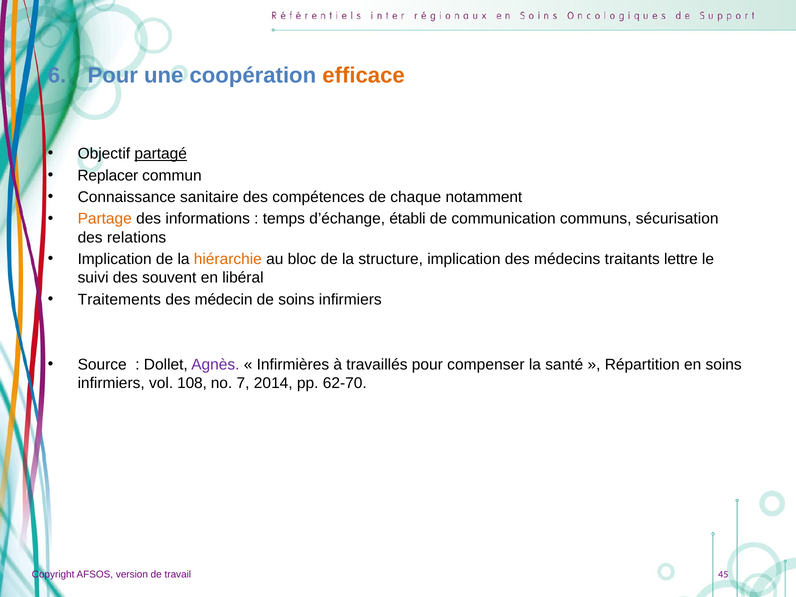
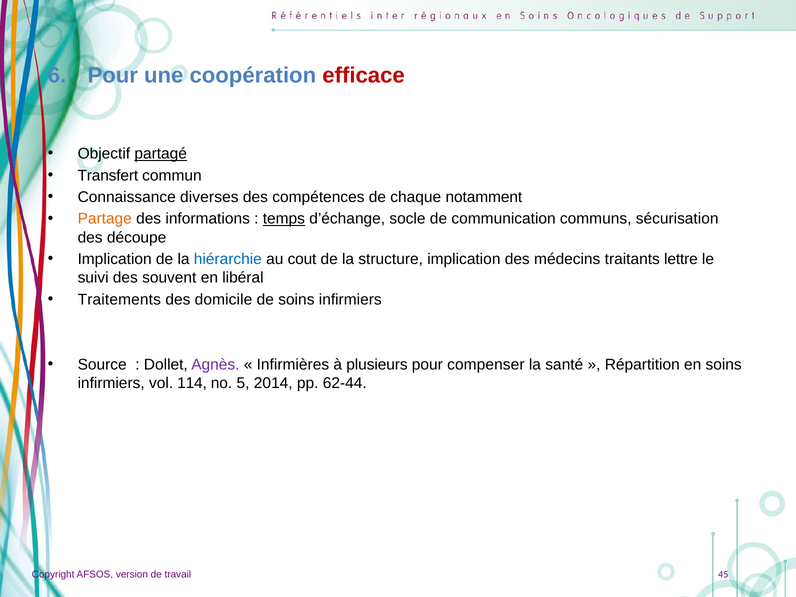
efficace colour: orange -> red
Replacer: Replacer -> Transfert
sanitaire: sanitaire -> diverses
temps underline: none -> present
établi: établi -> socle
relations: relations -> découpe
hiérarchie colour: orange -> blue
bloc: bloc -> cout
médecin: médecin -> domicile
travaillés: travaillés -> plusieurs
108: 108 -> 114
7: 7 -> 5
62-70: 62-70 -> 62-44
